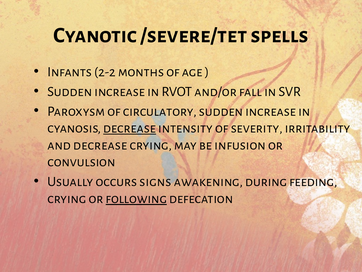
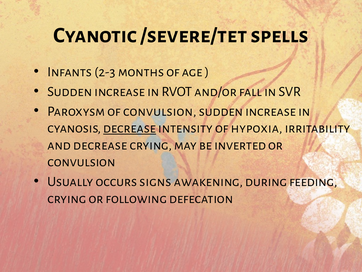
2-2: 2-2 -> 2-3
of circulatory: circulatory -> convulsion
severity: severity -> hypoxia
infusion: infusion -> inverted
following underline: present -> none
